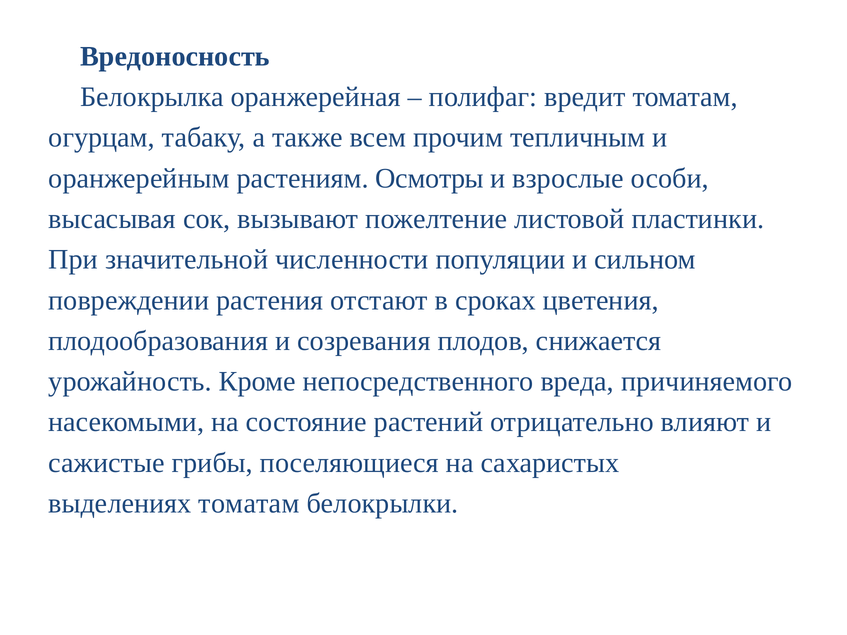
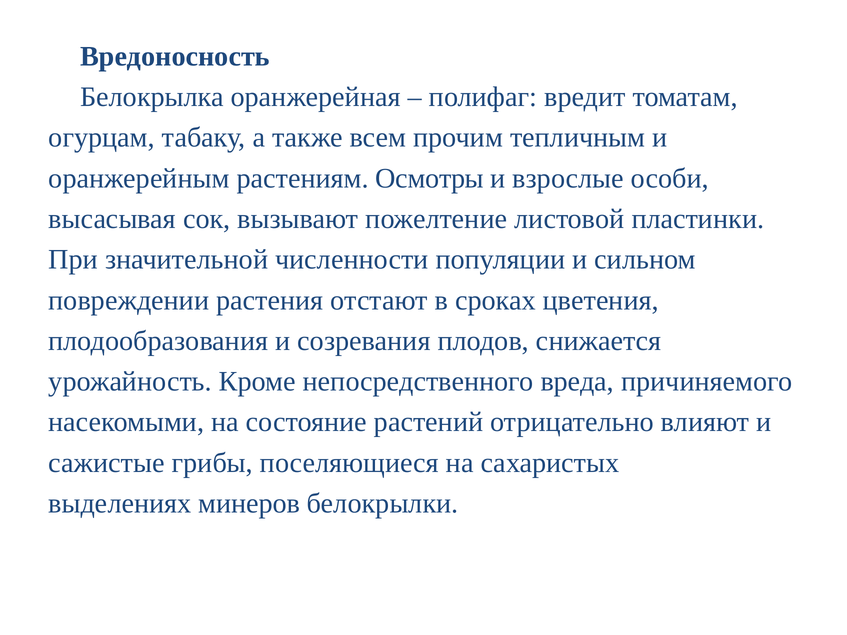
выделениях томатам: томатам -> минеров
